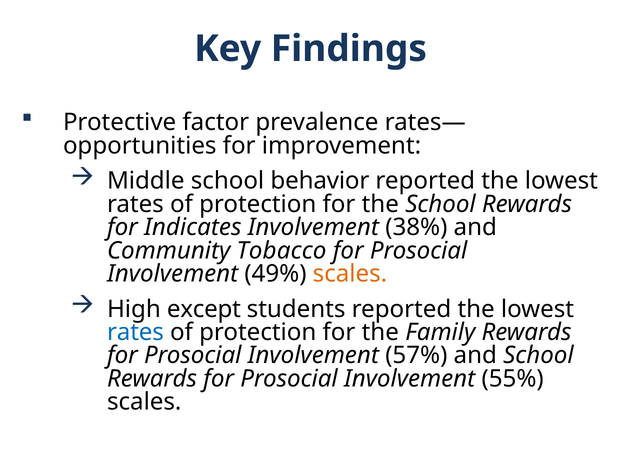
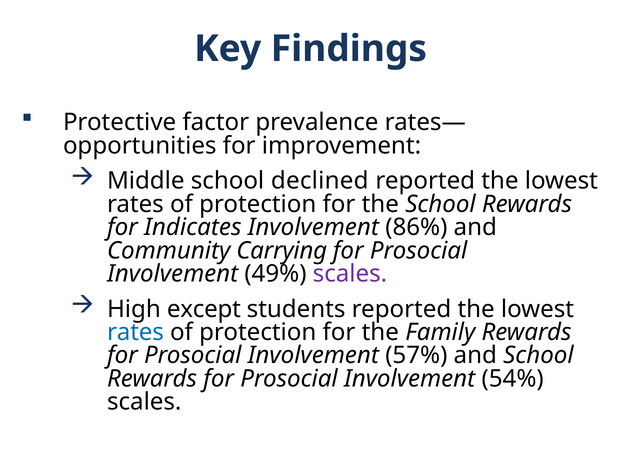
behavior: behavior -> declined
38%: 38% -> 86%
Tobacco: Tobacco -> Carrying
scales at (350, 274) colour: orange -> purple
55%: 55% -> 54%
